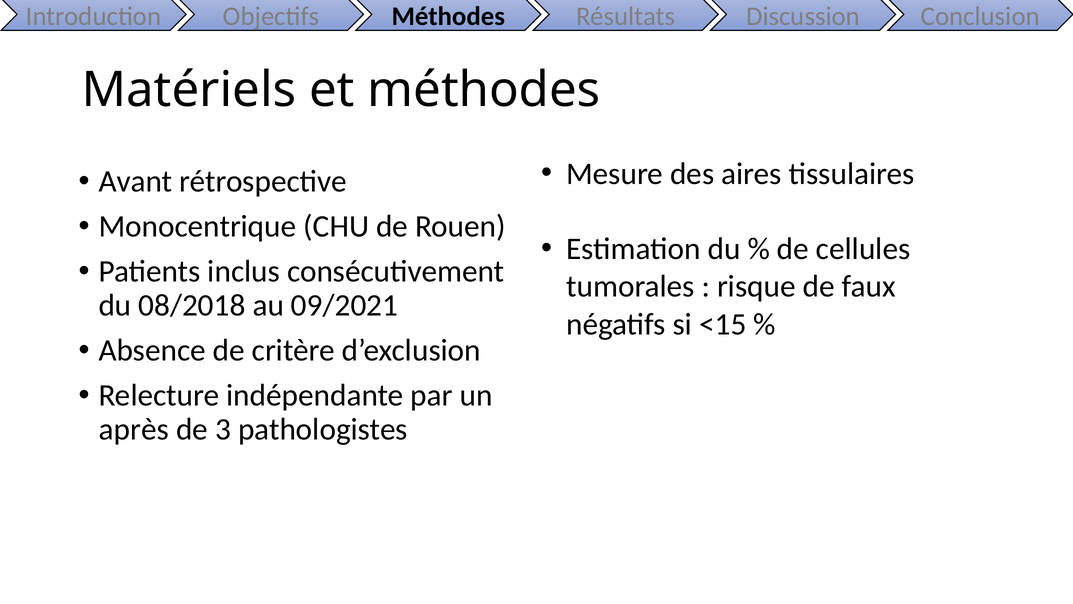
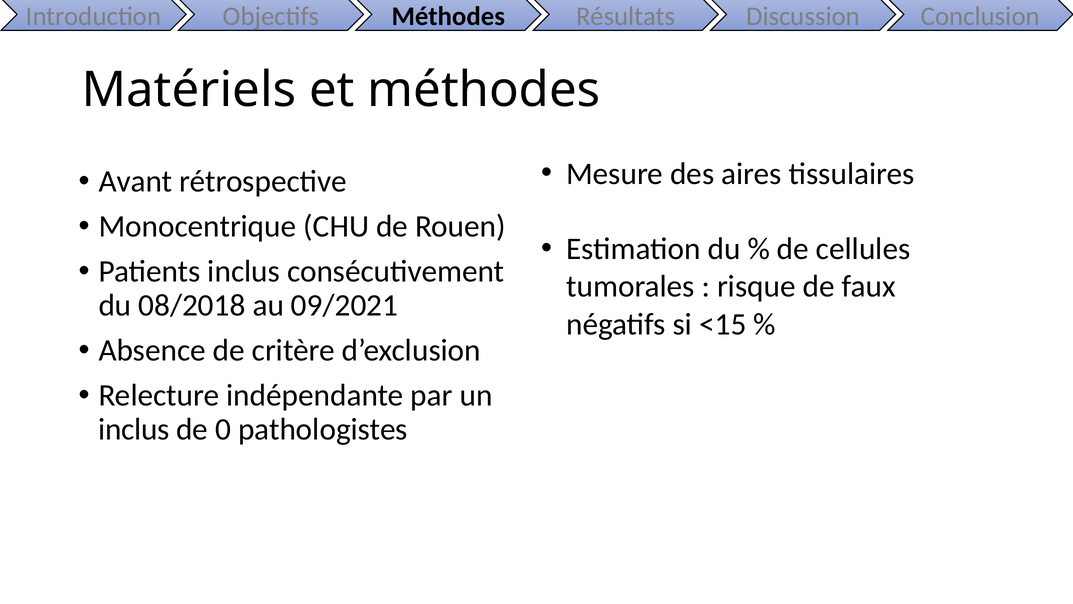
après at (134, 429): après -> inclus
3: 3 -> 0
